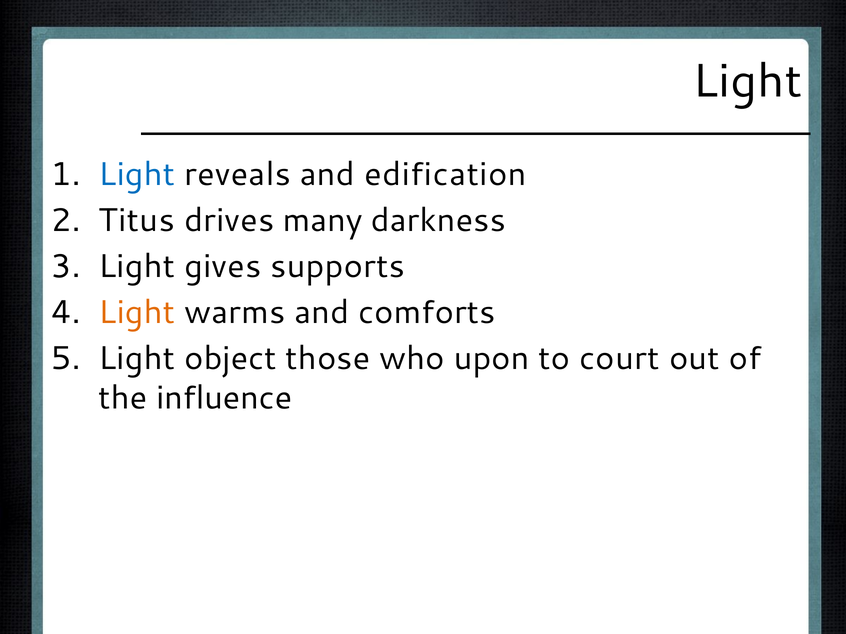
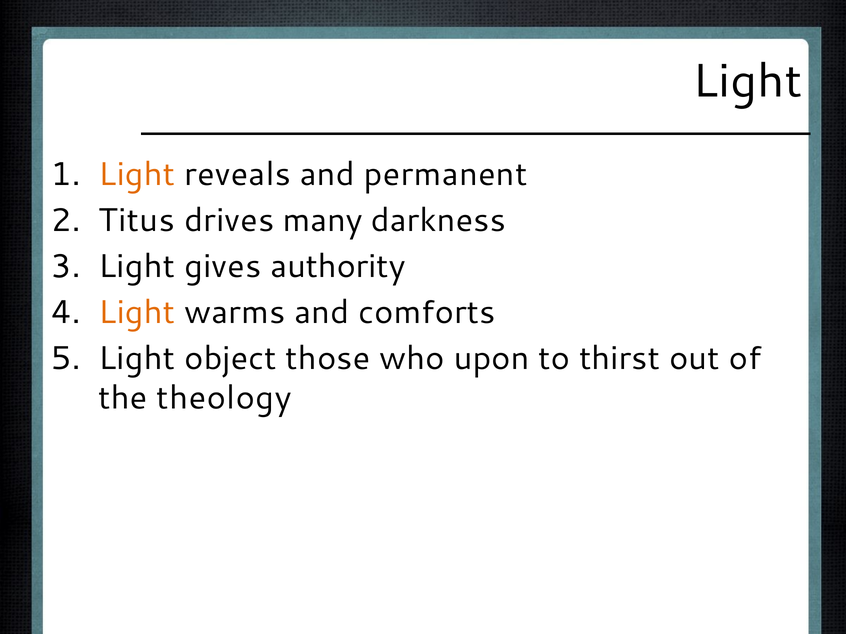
Light at (137, 174) colour: blue -> orange
edification: edification -> permanent
supports: supports -> authority
court: court -> thirst
influence: influence -> theology
